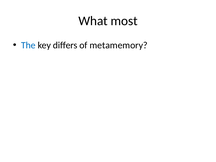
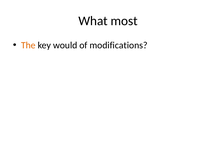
The colour: blue -> orange
differs: differs -> would
metamemory: metamemory -> modifications
